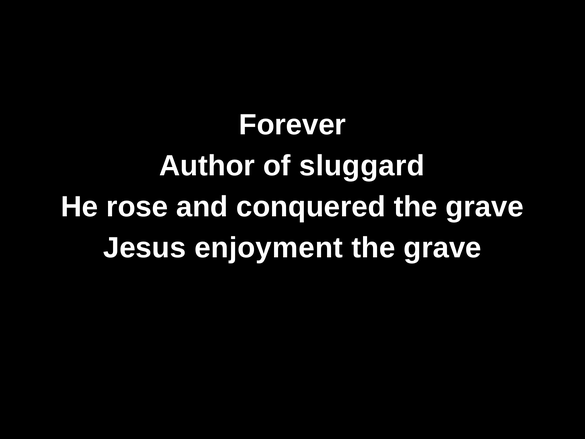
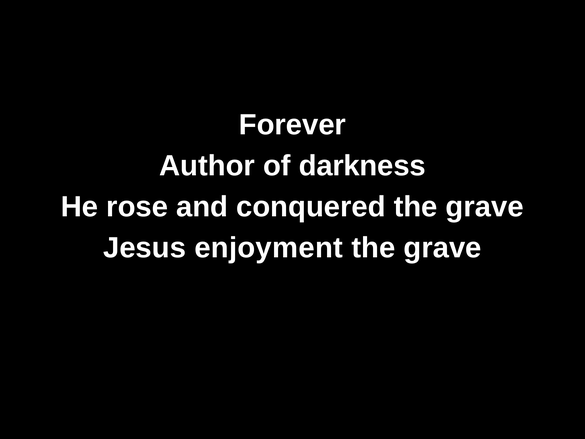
sluggard: sluggard -> darkness
